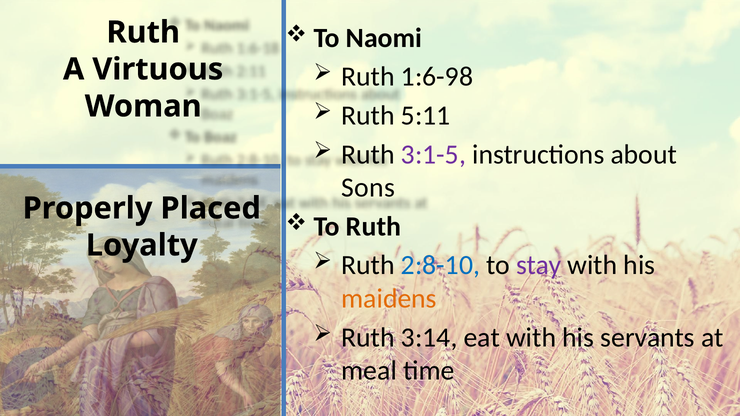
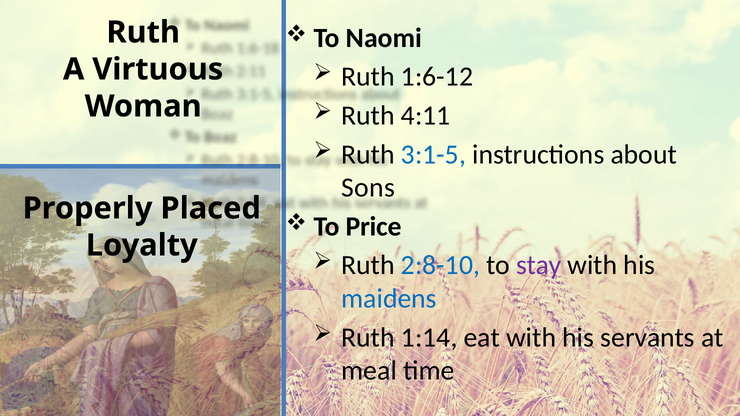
1:6-98: 1:6-98 -> 1:6-12
5:11: 5:11 -> 4:11
3:1-5 colour: purple -> blue
To Ruth: Ruth -> Price
maidens colour: orange -> blue
3:14: 3:14 -> 1:14
